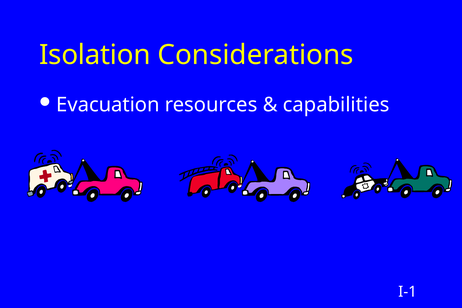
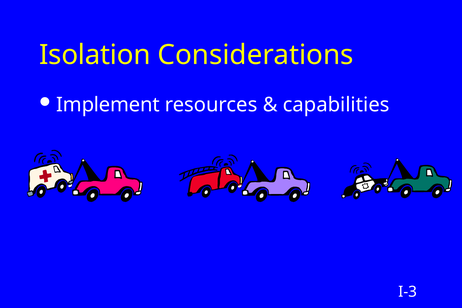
Evacuation: Evacuation -> Implement
I-1: I-1 -> I-3
